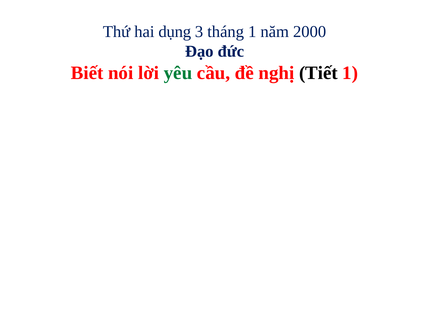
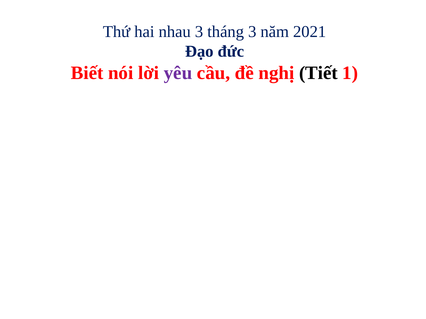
dụng: dụng -> nhau
tháng 1: 1 -> 3
2000: 2000 -> 2021
yêu colour: green -> purple
